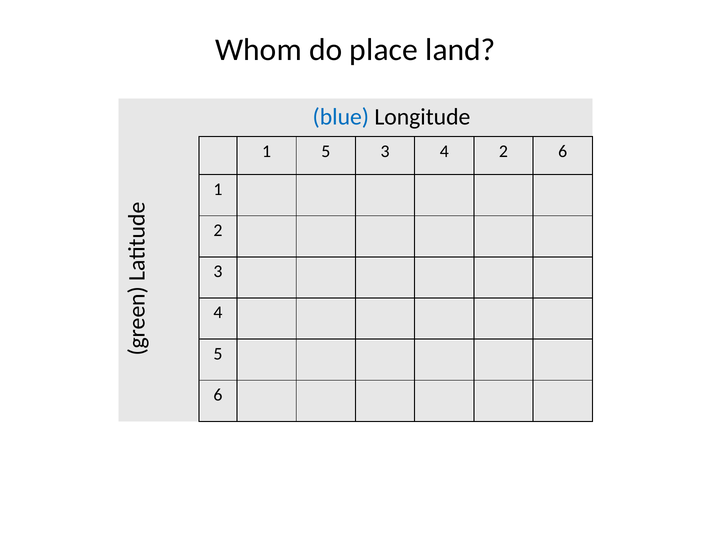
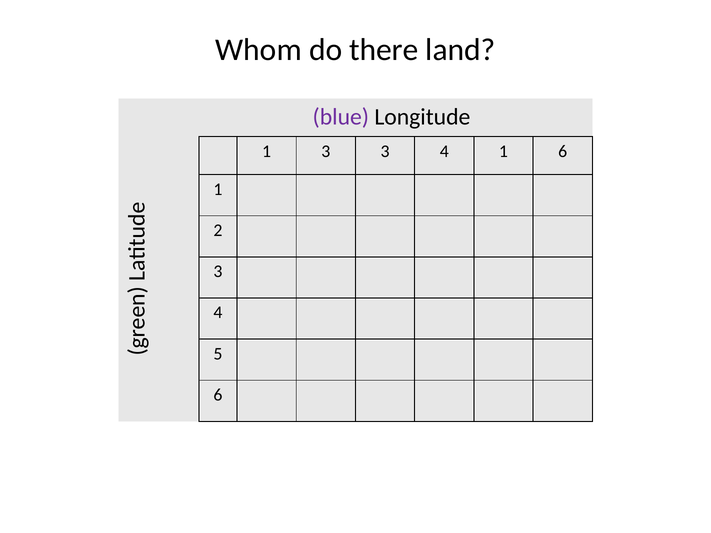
place: place -> there
blue colour: blue -> purple
1 5: 5 -> 3
4 2: 2 -> 1
